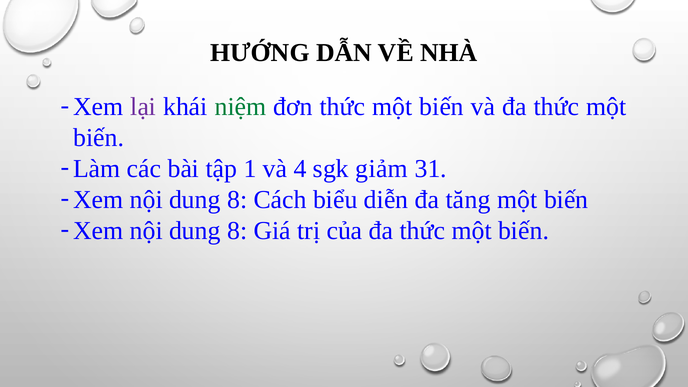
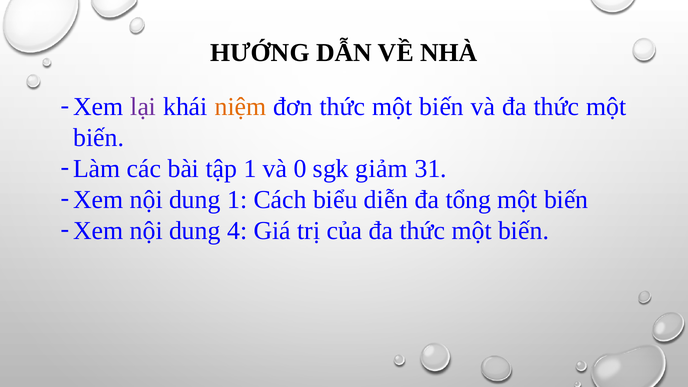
niệm colour: green -> orange
4: 4 -> 0
8 at (237, 200): 8 -> 1
tăng: tăng -> tổng
8 at (237, 231): 8 -> 4
